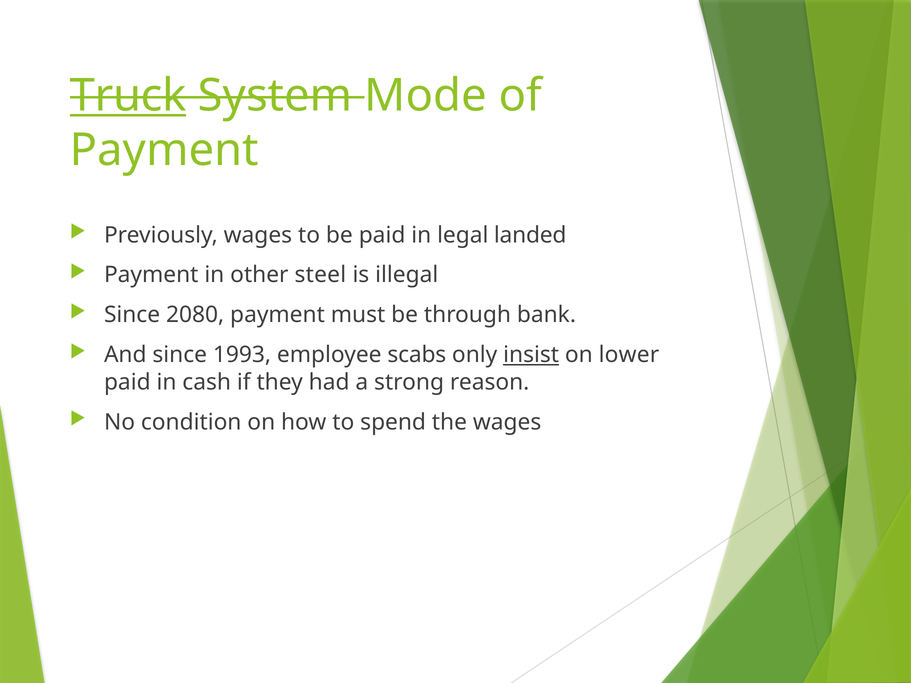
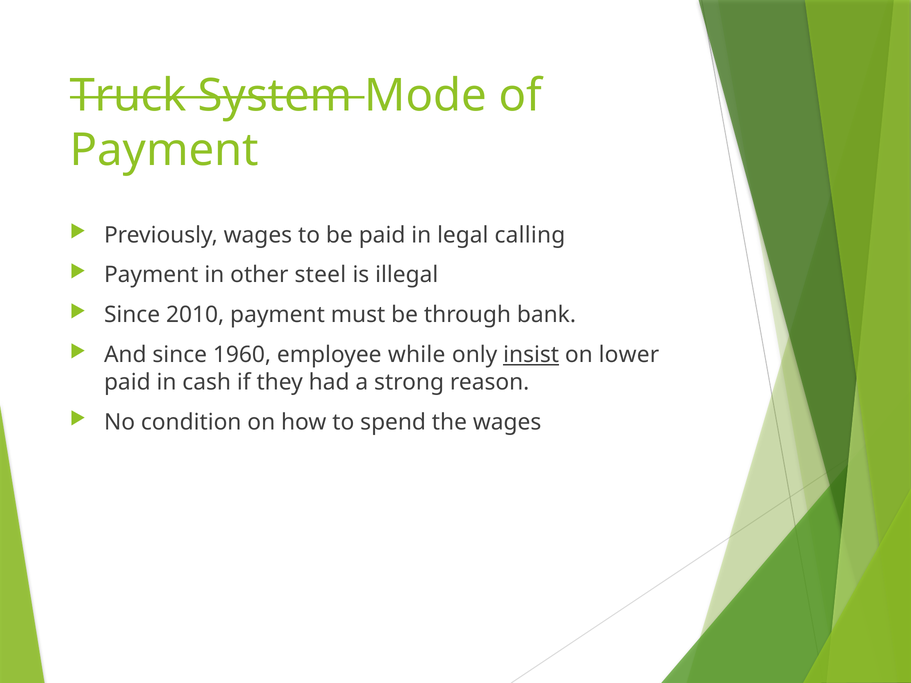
Truck underline: present -> none
landed: landed -> calling
2080: 2080 -> 2010
1993: 1993 -> 1960
scabs: scabs -> while
